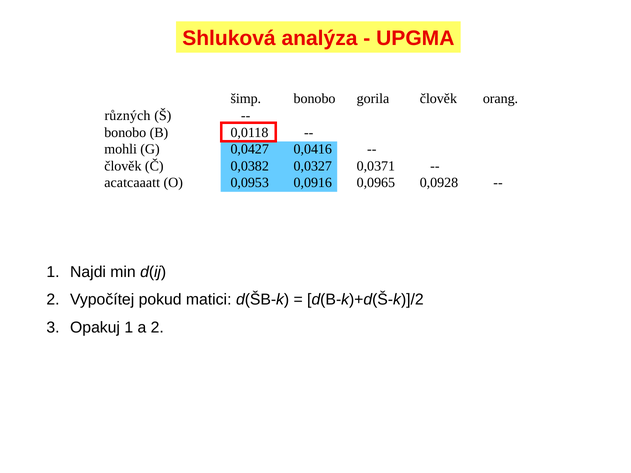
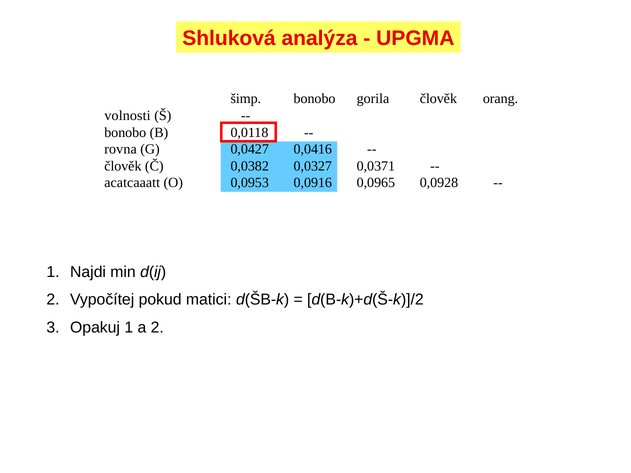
různých: různých -> volnosti
mohli: mohli -> rovna
